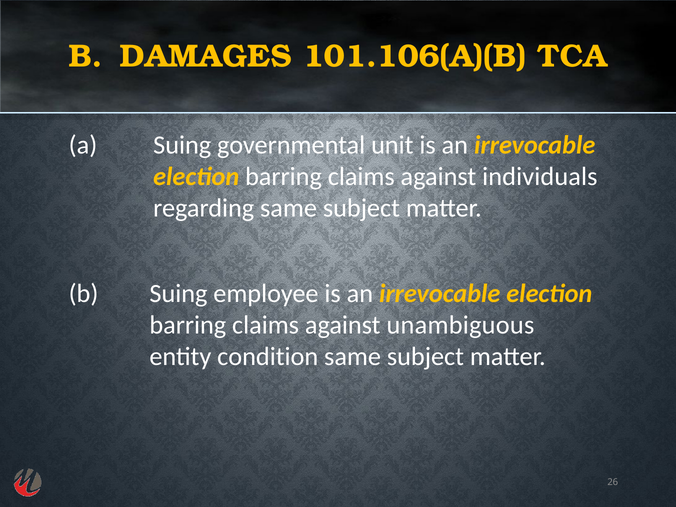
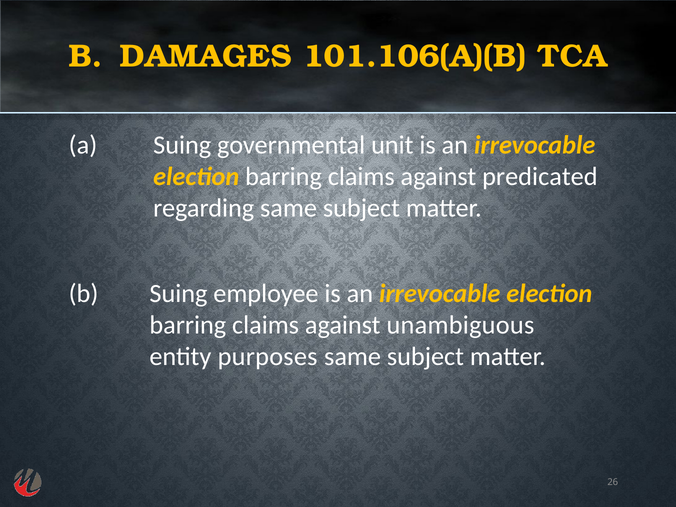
individuals: individuals -> predicated
condition: condition -> purposes
